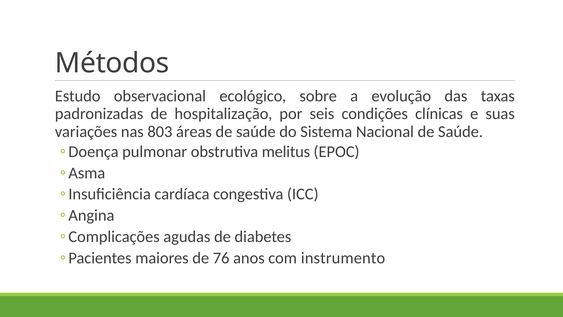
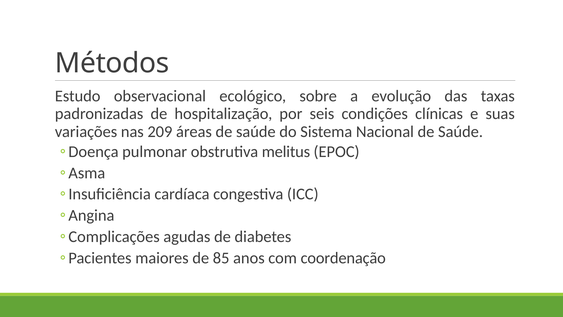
803: 803 -> 209
76: 76 -> 85
instrumento: instrumento -> coordenação
